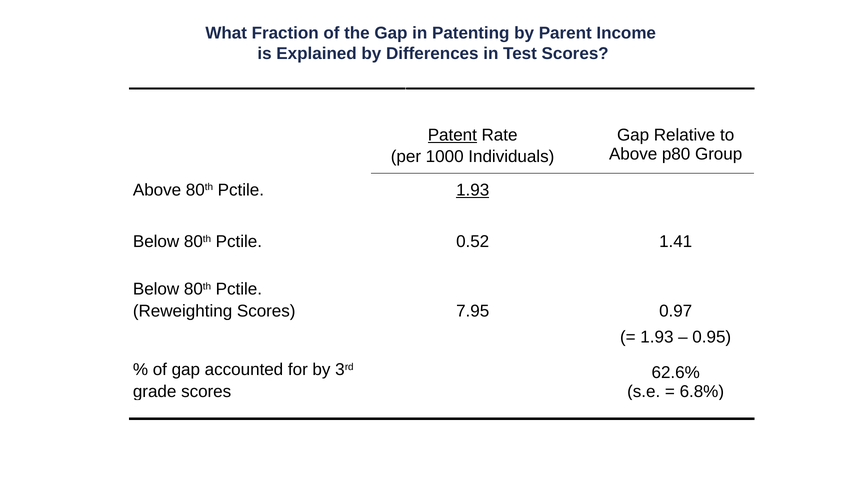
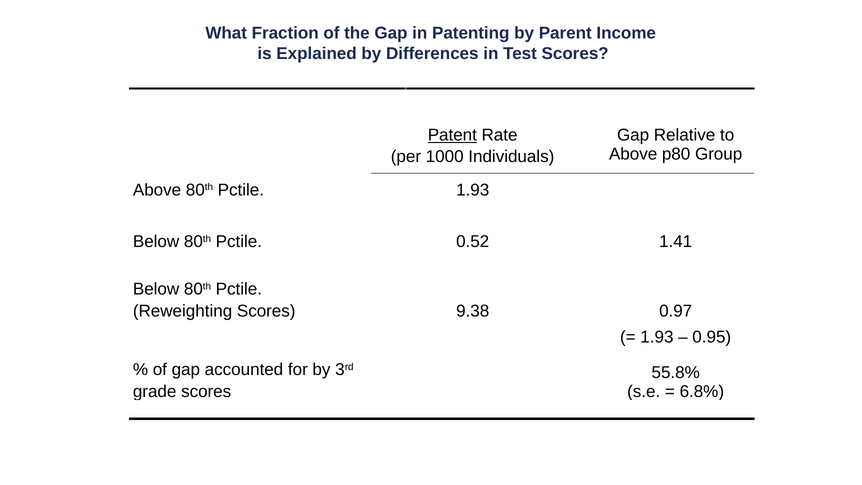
1.93 at (473, 190) underline: present -> none
7.95: 7.95 -> 9.38
62.6%: 62.6% -> 55.8%
